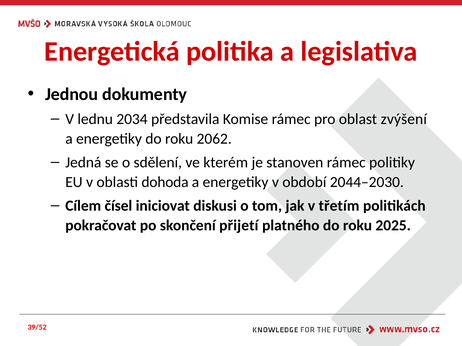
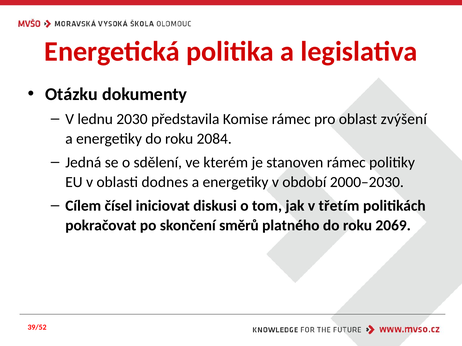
Jednou: Jednou -> Otázku
2034: 2034 -> 2030
2062: 2062 -> 2084
dohoda: dohoda -> dodnes
2044–2030: 2044–2030 -> 2000–2030
přijetí: přijetí -> směrů
2025: 2025 -> 2069
